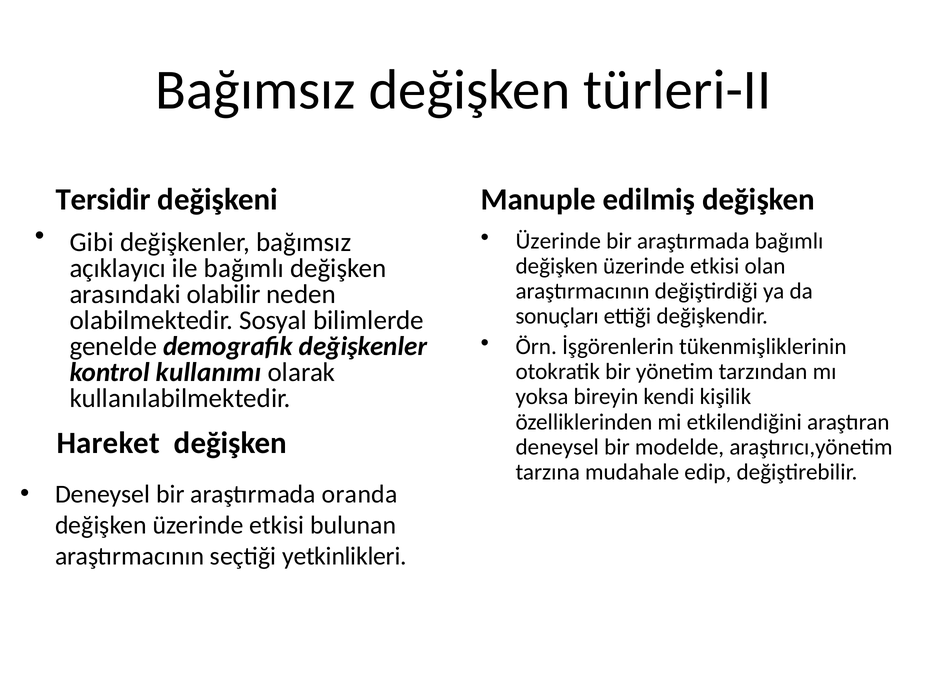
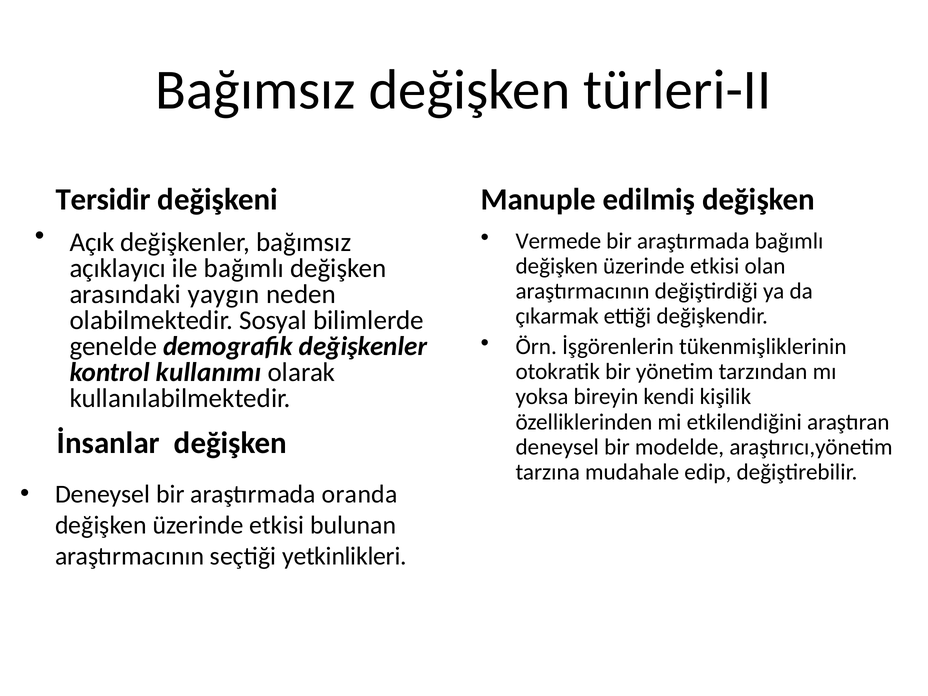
Gibi: Gibi -> Açık
Üzerinde at (558, 241): Üzerinde -> Vermede
olabilir: olabilir -> yaygın
sonuçları: sonuçları -> çıkarmak
Hareket: Hareket -> İnsanlar
